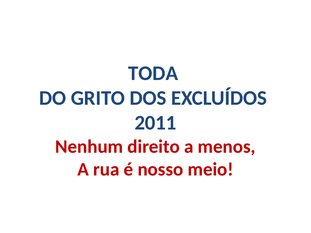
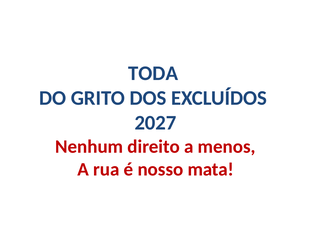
2011: 2011 -> 2027
meio: meio -> mata
